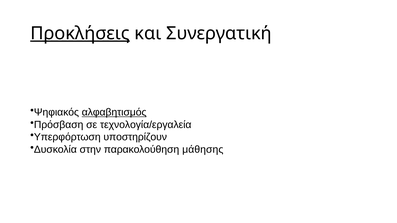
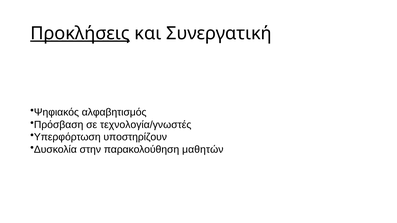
αλφαβητισμός underline: present -> none
τεχνολογία/εργαλεία: τεχνολογία/εργαλεία -> τεχνολογία/γνωστές
μάθησης: μάθησης -> μαθητών
